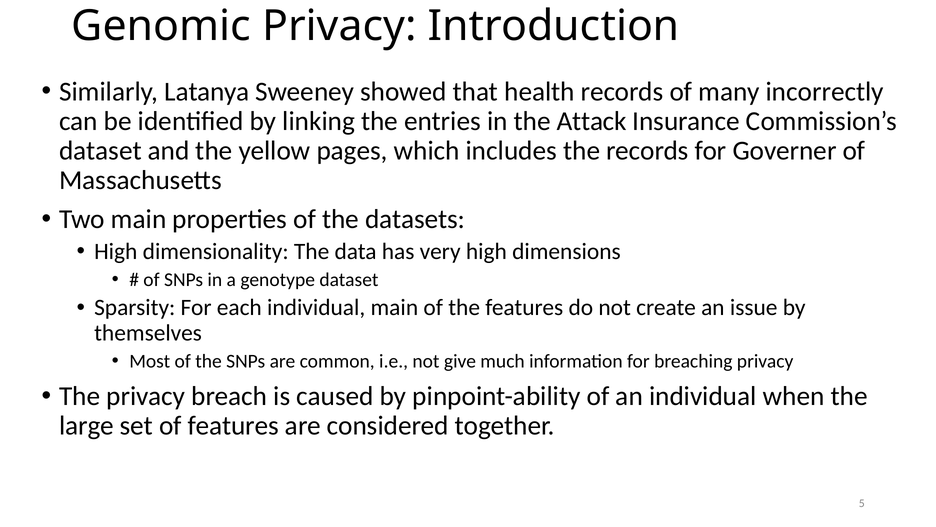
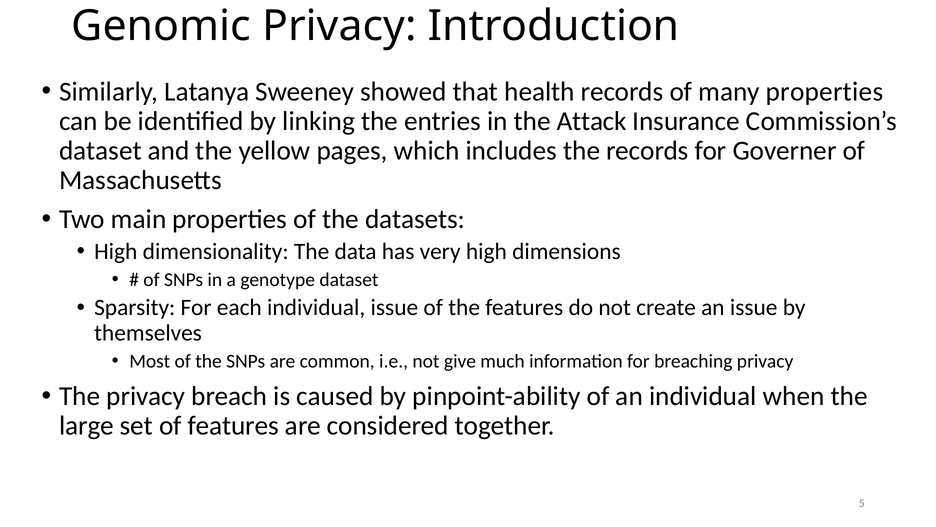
many incorrectly: incorrectly -> properties
individual main: main -> issue
